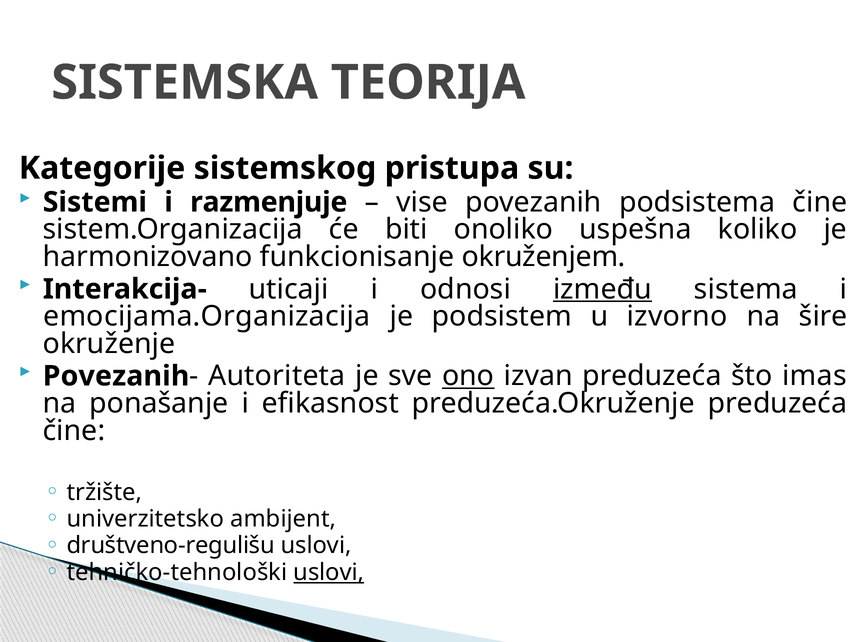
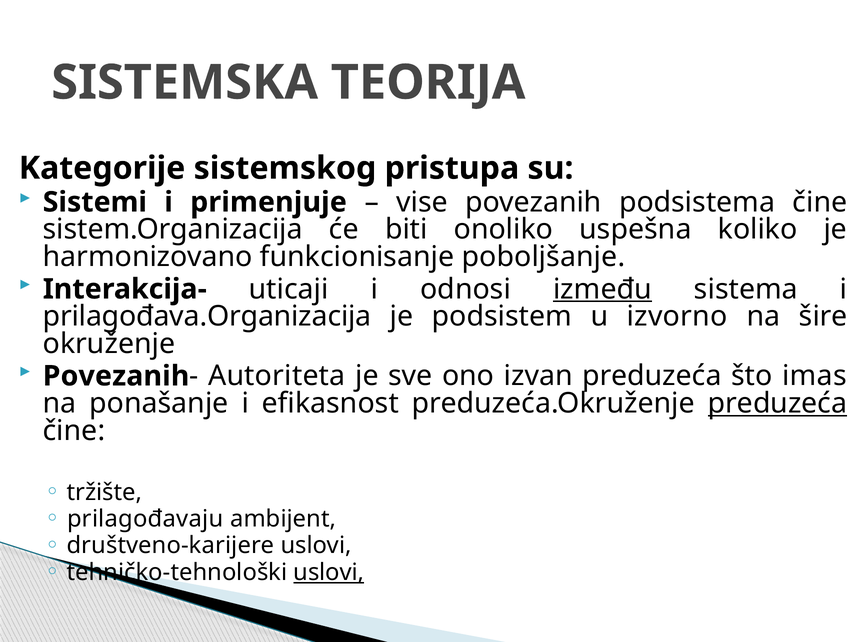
razmenjuje: razmenjuje -> primenjuje
okruženjem: okruženjem -> poboljšanje
emocijama.Organizacija: emocijama.Organizacija -> prilagođava.Organizacija
ono underline: present -> none
preduzeća at (777, 403) underline: none -> present
univerzitetsko: univerzitetsko -> prilagođavaju
društveno-regulišu: društveno-regulišu -> društveno-karijere
